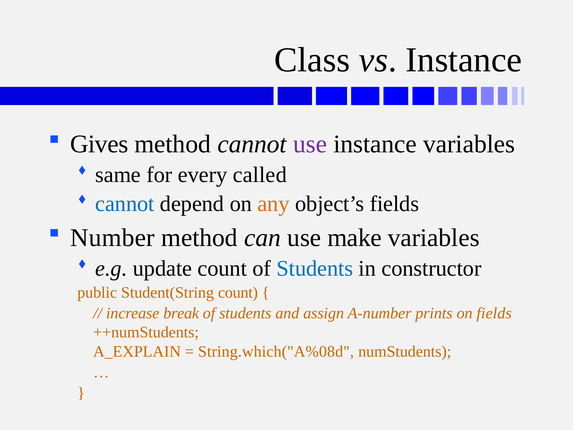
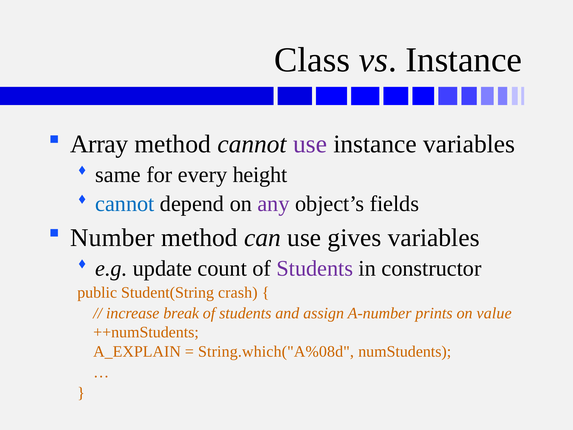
Gives: Gives -> Array
called: called -> height
any colour: orange -> purple
make: make -> gives
Students at (315, 268) colour: blue -> purple
Student(String count: count -> crash
on fields: fields -> value
